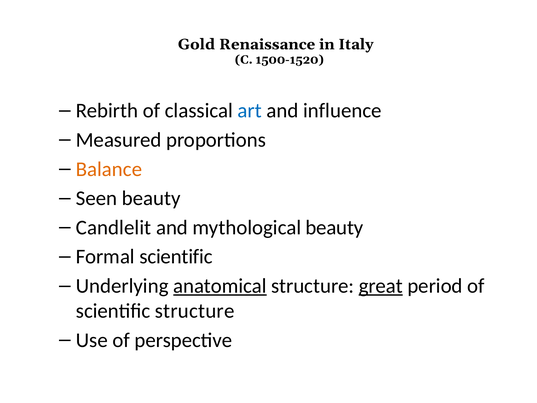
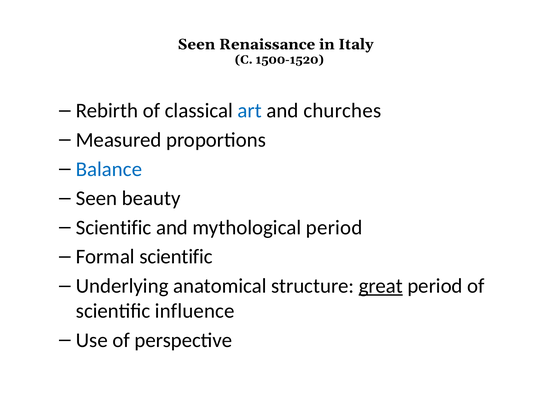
Gold at (196, 44): Gold -> Seen
influence: influence -> churches
Balance colour: orange -> blue
Candlelit at (114, 227): Candlelit -> Scientific
mythological beauty: beauty -> period
anatomical underline: present -> none
scientific structure: structure -> influence
